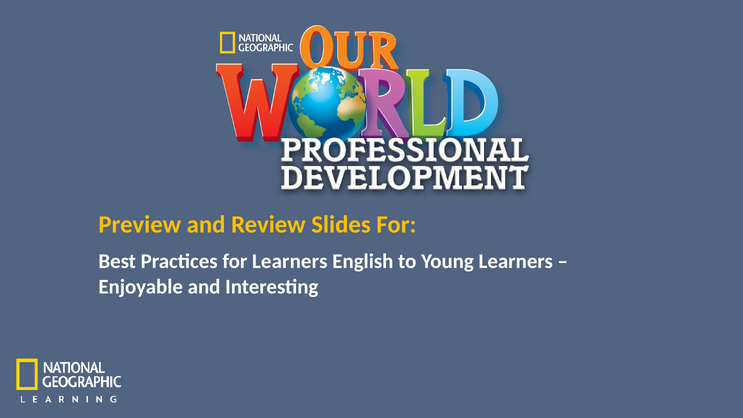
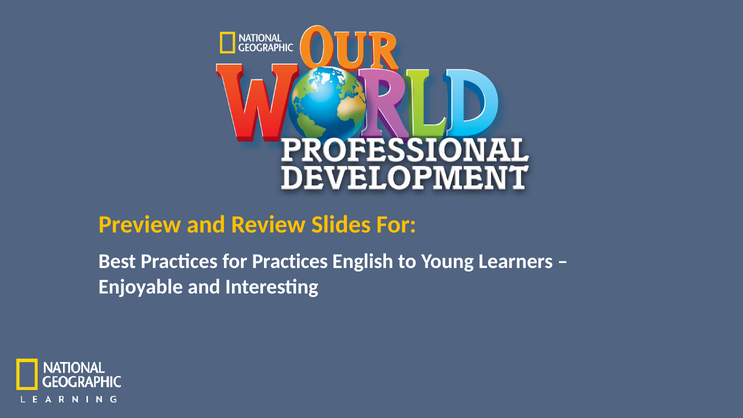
for Learners: Learners -> Practices
